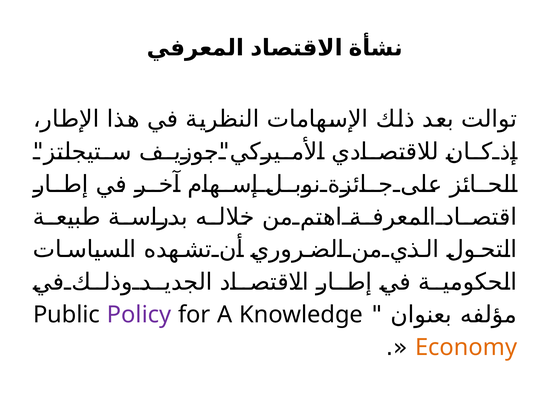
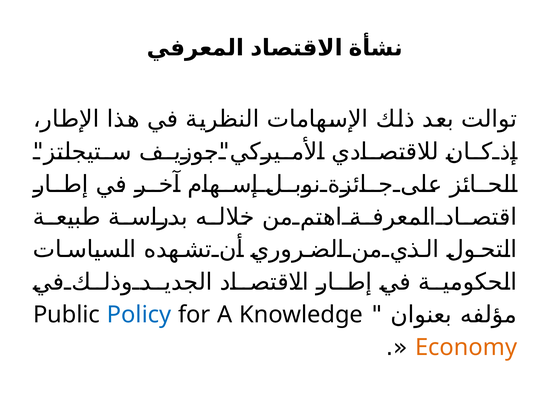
Policy colour: purple -> blue
